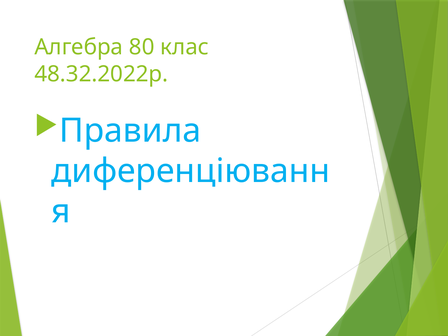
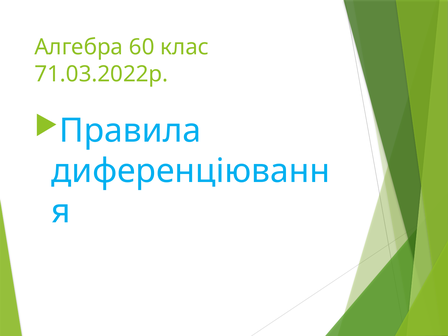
80: 80 -> 60
48.32.2022р: 48.32.2022р -> 71.03.2022р
